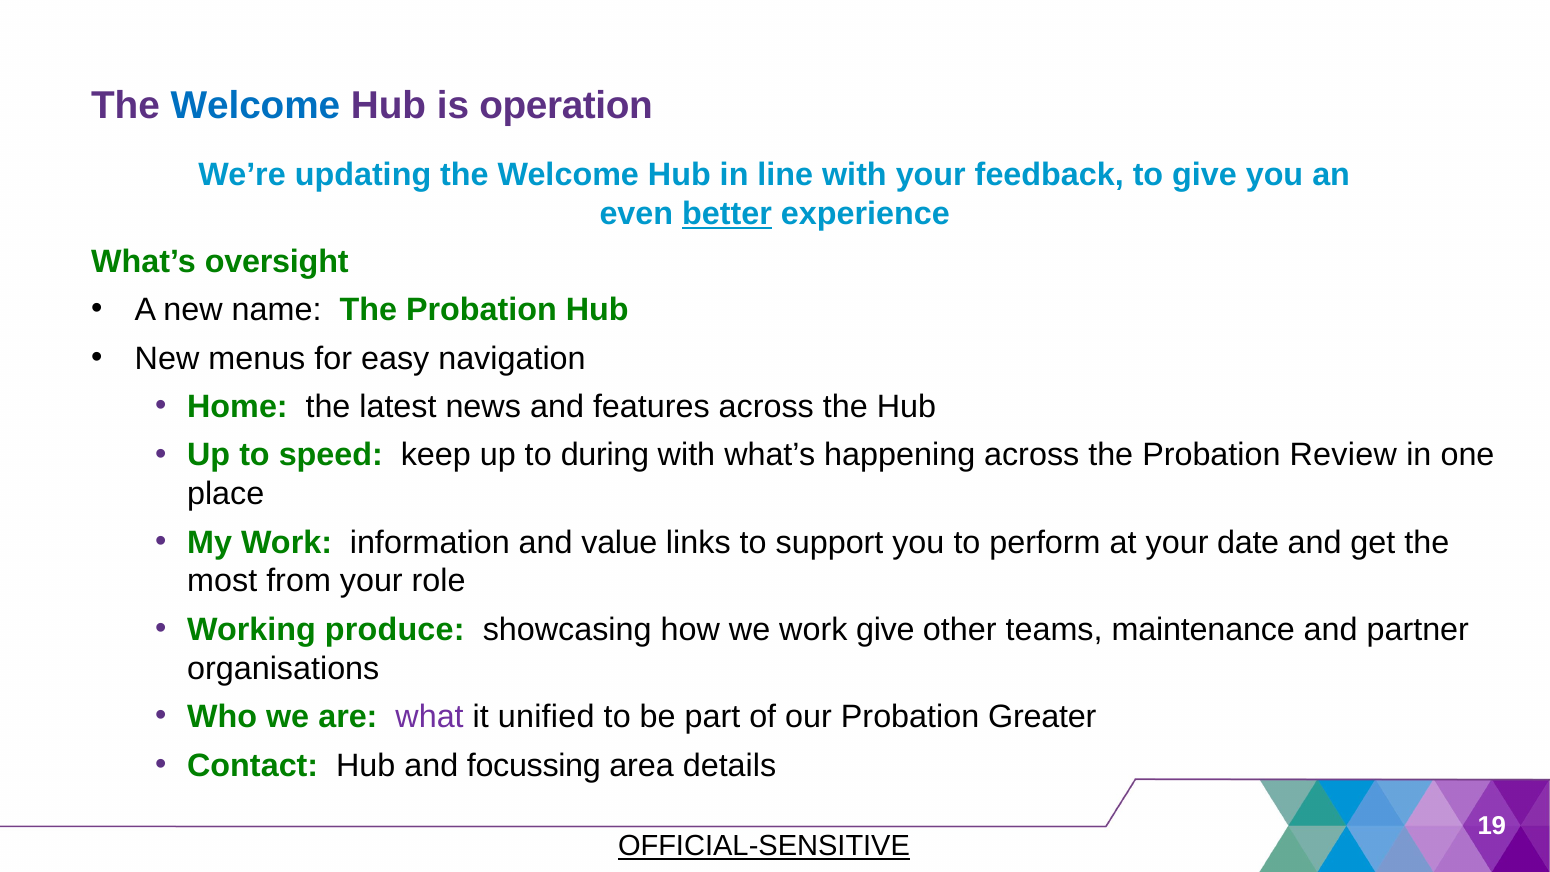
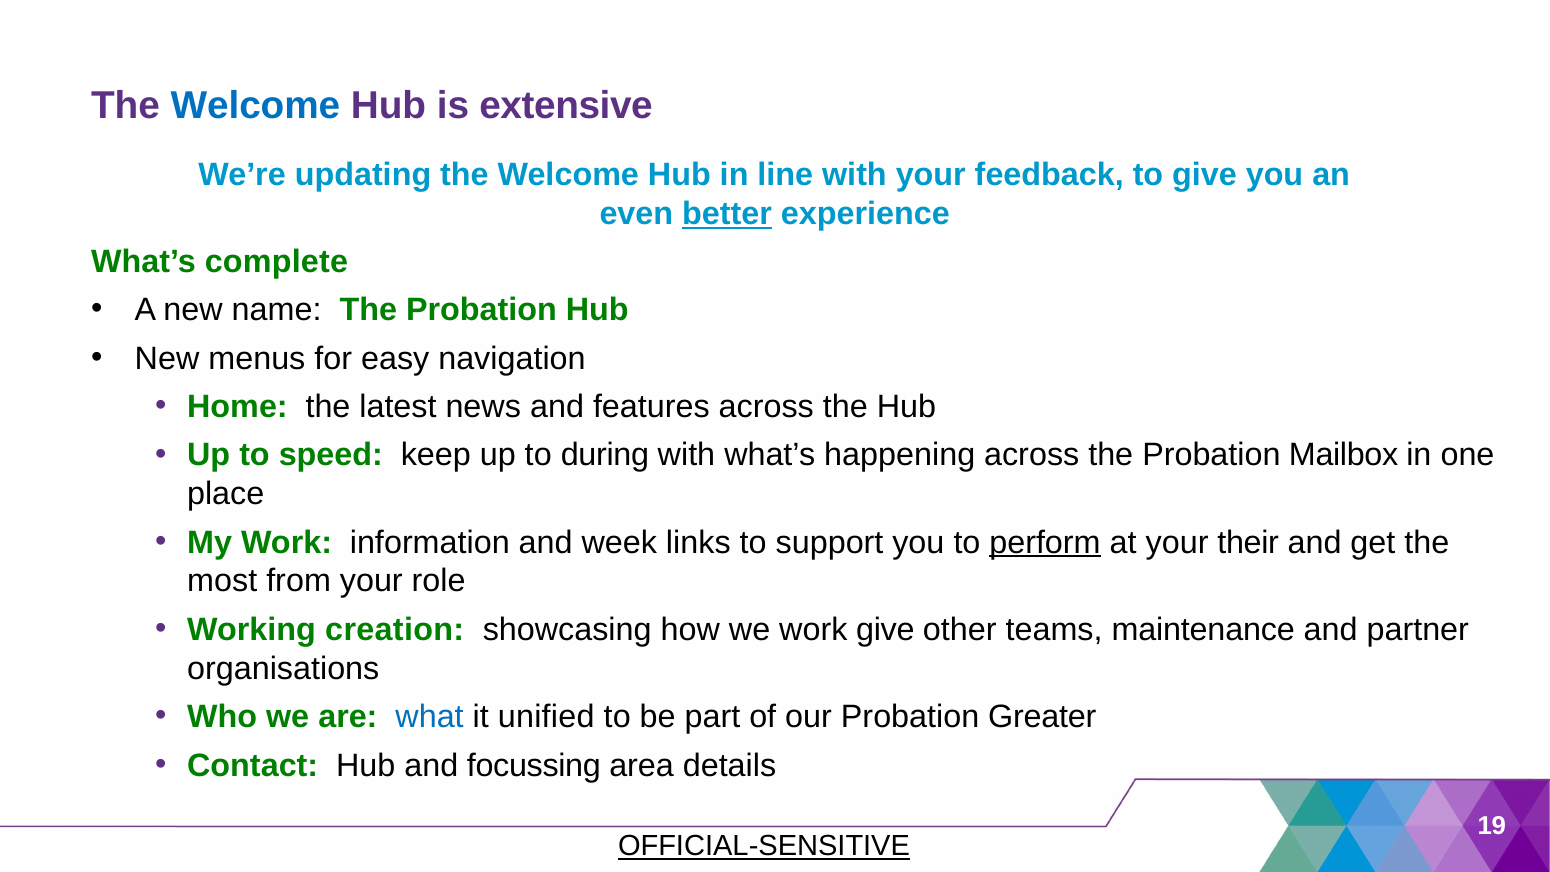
operation: operation -> extensive
oversight: oversight -> complete
Review: Review -> Mailbox
value: value -> week
perform underline: none -> present
date: date -> their
produce: produce -> creation
what colour: purple -> blue
